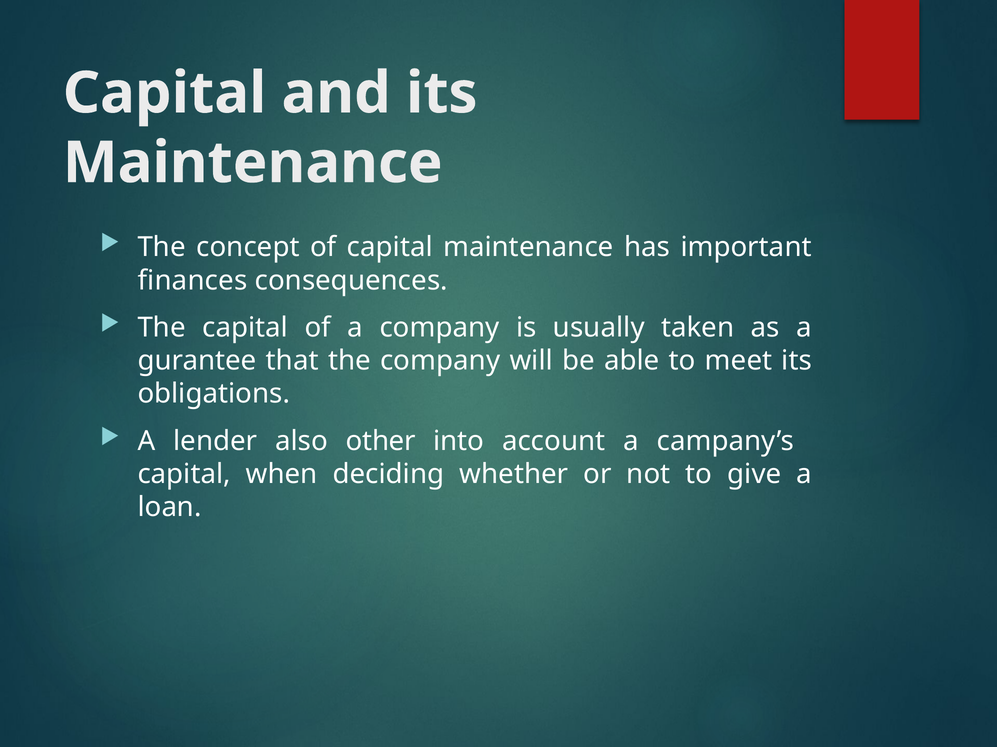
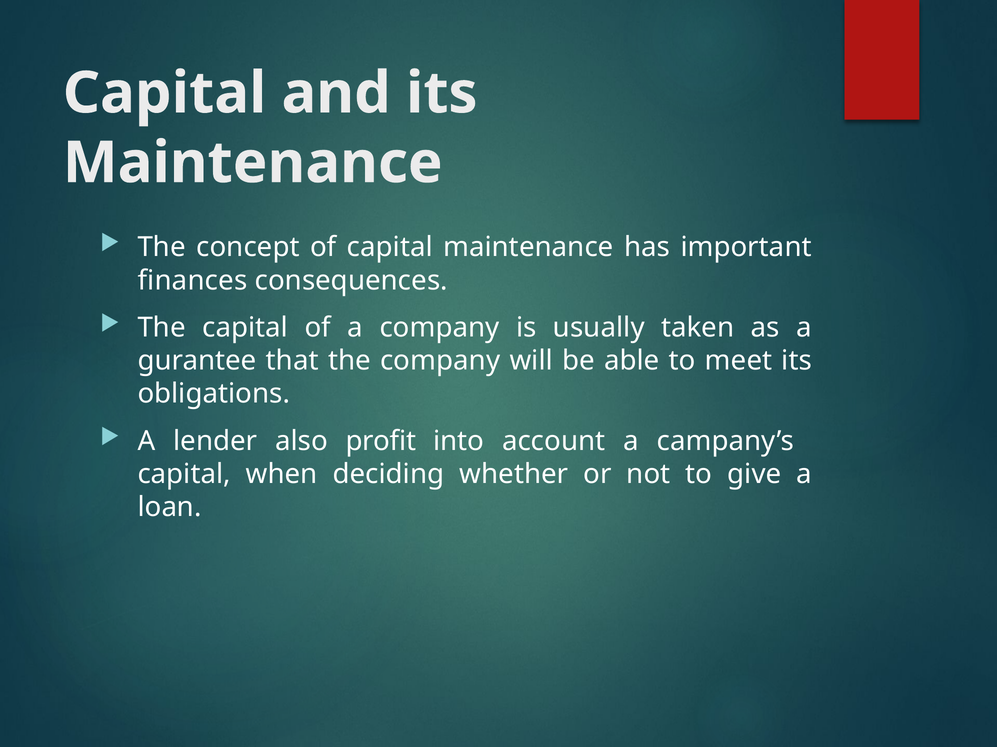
other: other -> profit
